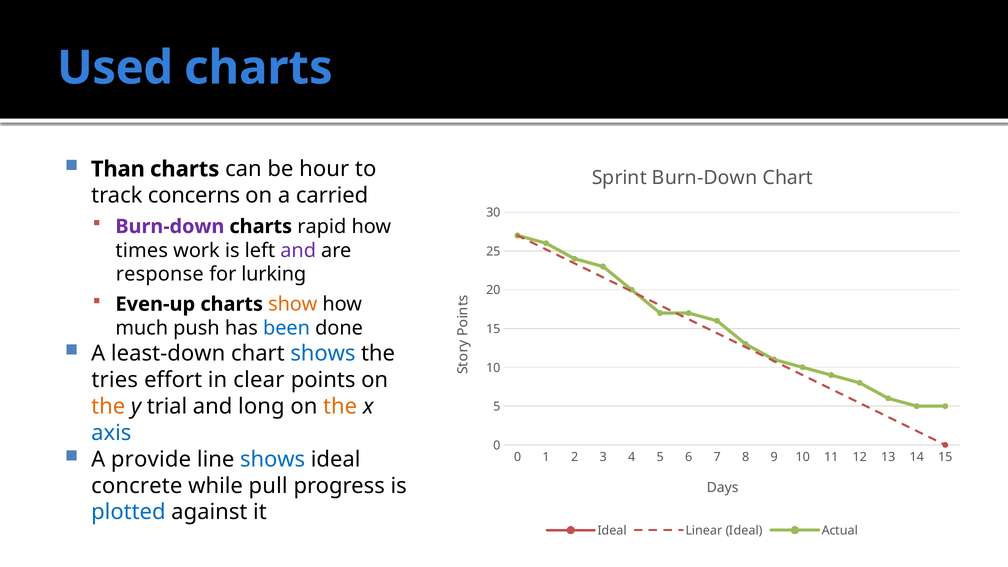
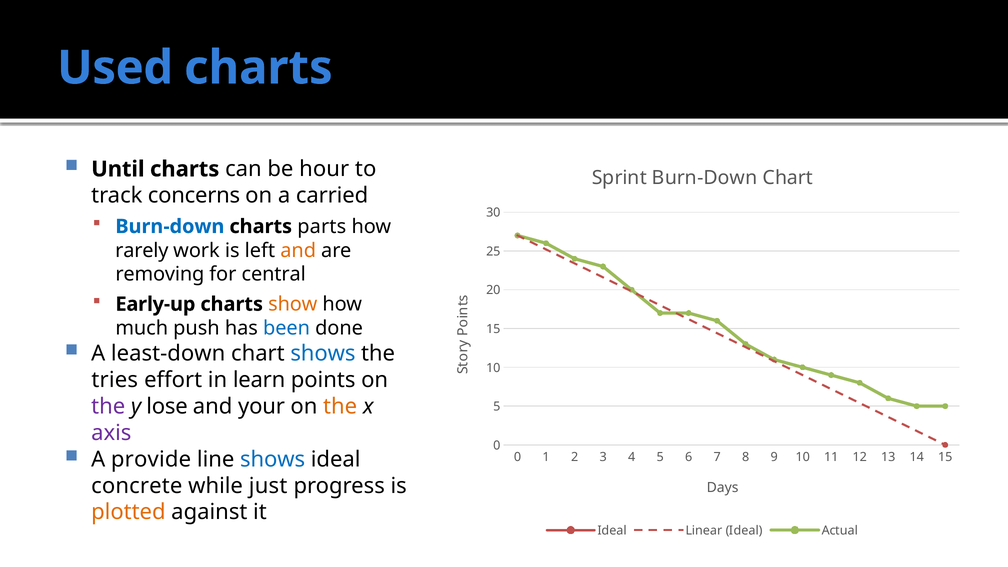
Than: Than -> Until
Burn-down at (170, 226) colour: purple -> blue
rapid: rapid -> parts
times: times -> rarely
and at (298, 250) colour: purple -> orange
response: response -> removing
lurking: lurking -> central
Even-up: Even-up -> Early-up
clear: clear -> learn
the at (108, 406) colour: orange -> purple
trial: trial -> lose
long: long -> your
axis colour: blue -> purple
pull: pull -> just
plotted colour: blue -> orange
